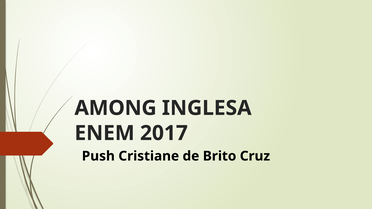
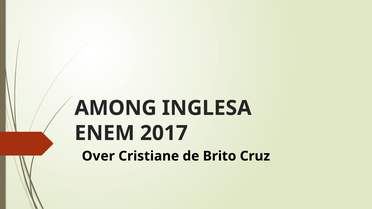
Push: Push -> Over
